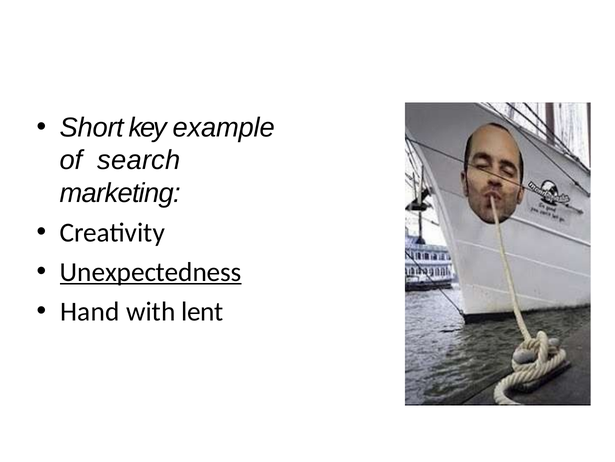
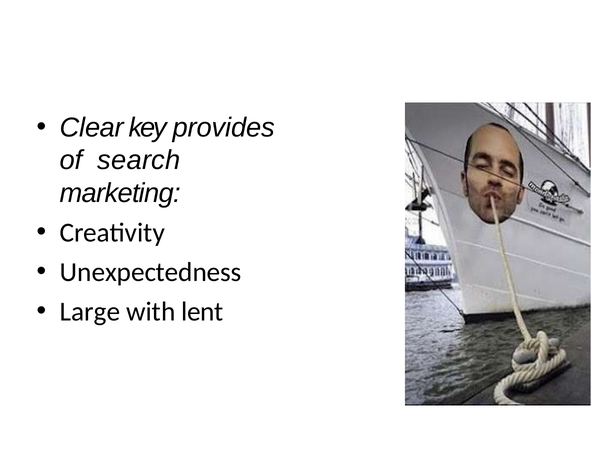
Short: Short -> Clear
example: example -> provides
Unexpectedness underline: present -> none
Hand: Hand -> Large
